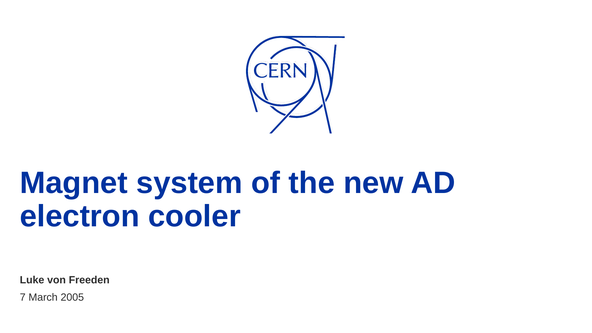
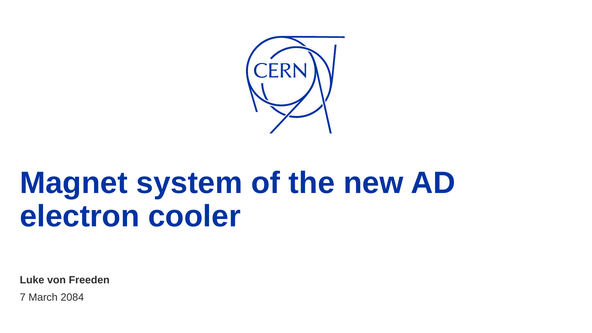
2005: 2005 -> 2084
